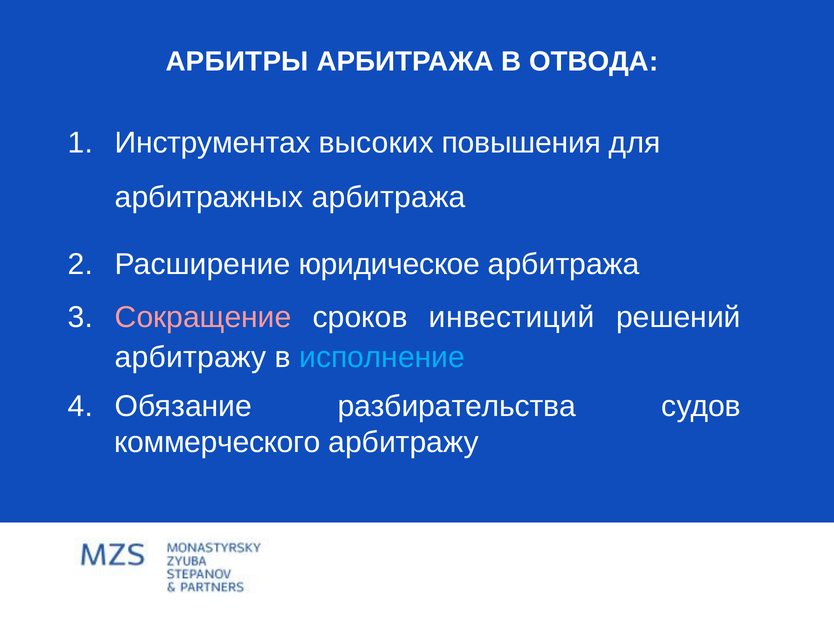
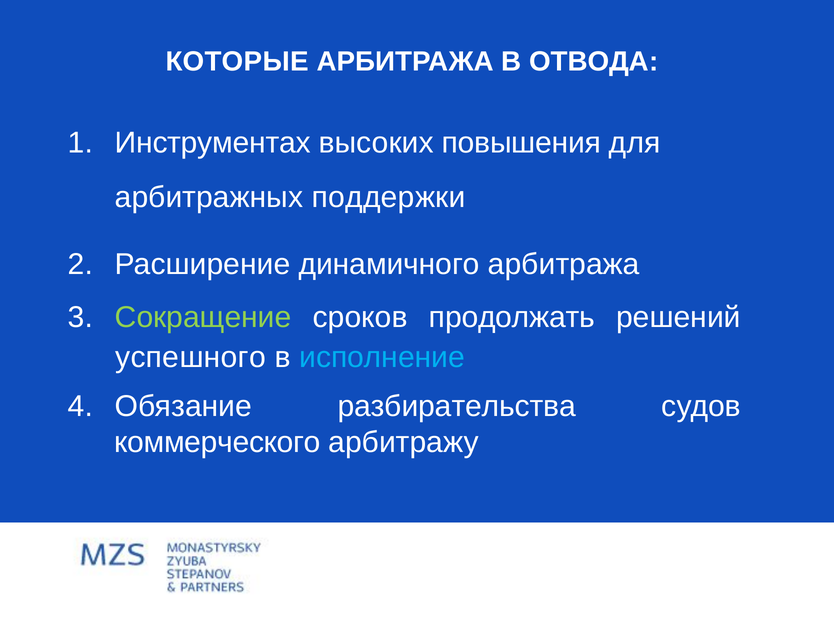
АРБИТРЫ: АРБИТРЫ -> КОТОРЫЕ
арбитражных арбитража: арбитража -> поддержки
юридическое: юридическое -> динамичного
Сокращение colour: pink -> light green
инвестиций: инвестиций -> продолжать
арбитражу at (191, 357): арбитражу -> успешного
